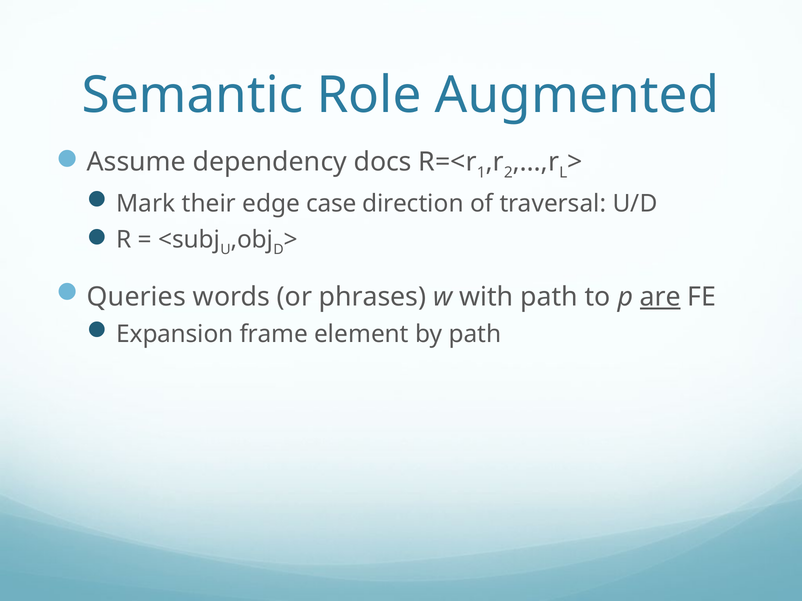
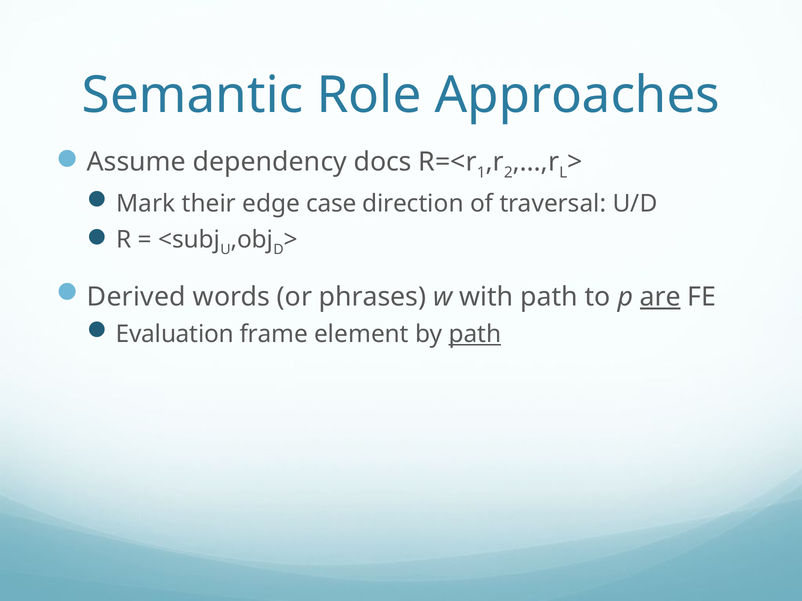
Augmented: Augmented -> Approaches
Queries: Queries -> Derived
Expansion: Expansion -> Evaluation
path at (475, 335) underline: none -> present
